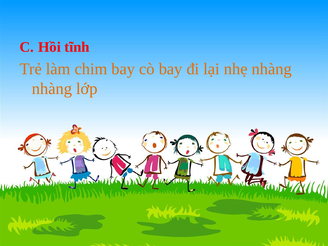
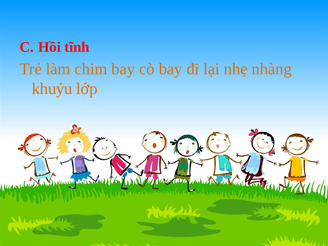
nhàng at (52, 89): nhàng -> khuỷu
